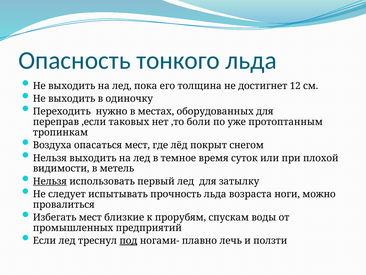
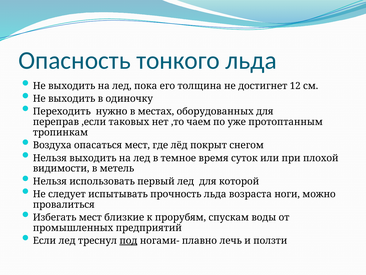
боли: боли -> чаем
Нельзя at (50, 181) underline: present -> none
затылку: затылку -> которой
